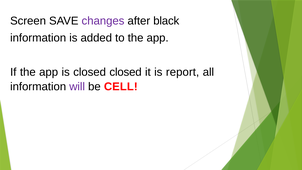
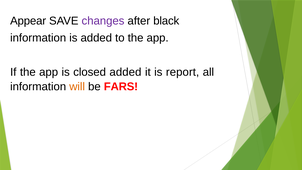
Screen: Screen -> Appear
closed closed: closed -> added
will colour: purple -> orange
CELL: CELL -> FARS
